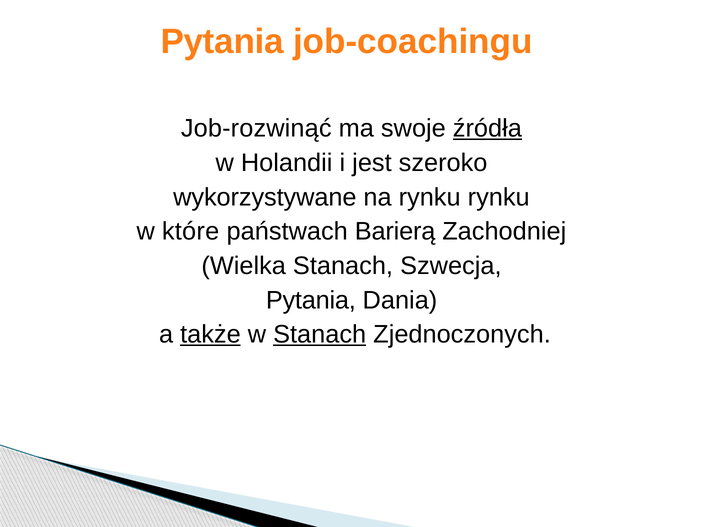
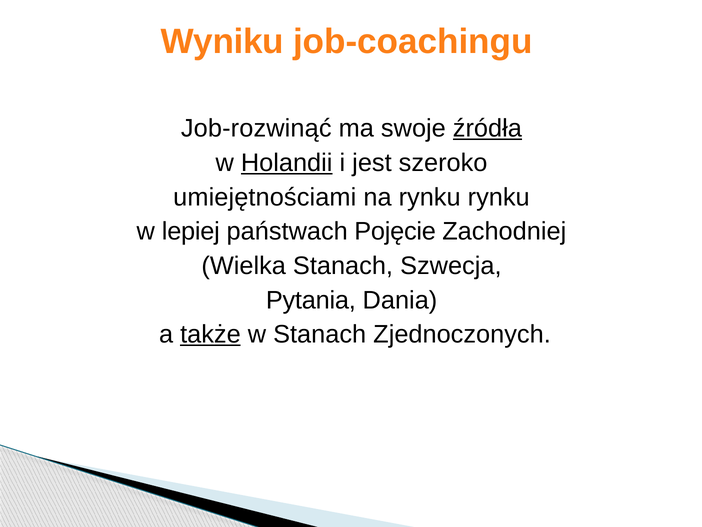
Pytania at (222, 42): Pytania -> Wyniku
Holandii underline: none -> present
wykorzystywane: wykorzystywane -> umiejętnościami
które: które -> lepiej
Barierą: Barierą -> Pojęcie
Stanach at (320, 334) underline: present -> none
